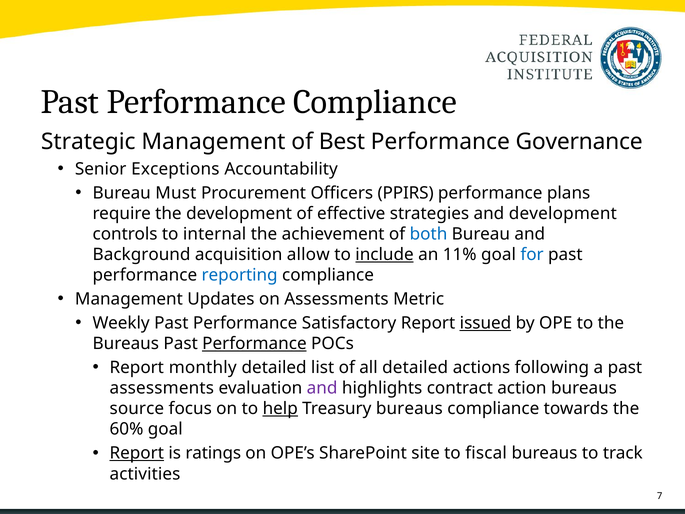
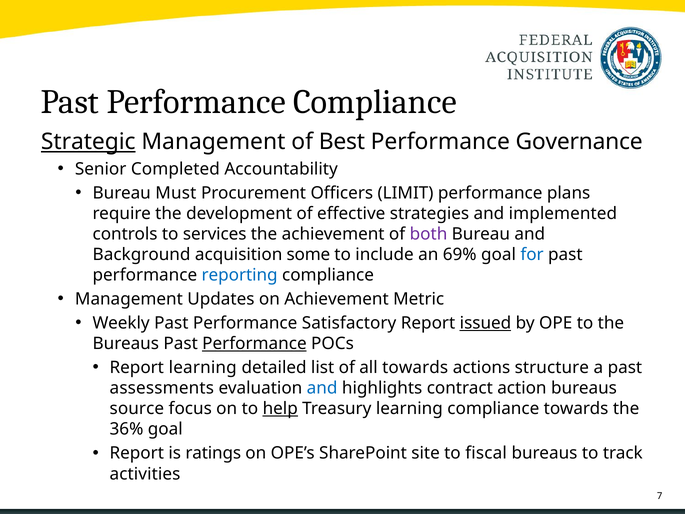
Strategic underline: none -> present
Exceptions: Exceptions -> Completed
PPIRS: PPIRS -> LIMIT
and development: development -> implemented
internal: internal -> services
both colour: blue -> purple
allow: allow -> some
include underline: present -> none
11%: 11% -> 69%
on Assessments: Assessments -> Achievement
Report monthly: monthly -> learning
all detailed: detailed -> towards
following: following -> structure
and at (322, 388) colour: purple -> blue
Treasury bureaus: bureaus -> learning
60%: 60% -> 36%
Report at (137, 453) underline: present -> none
